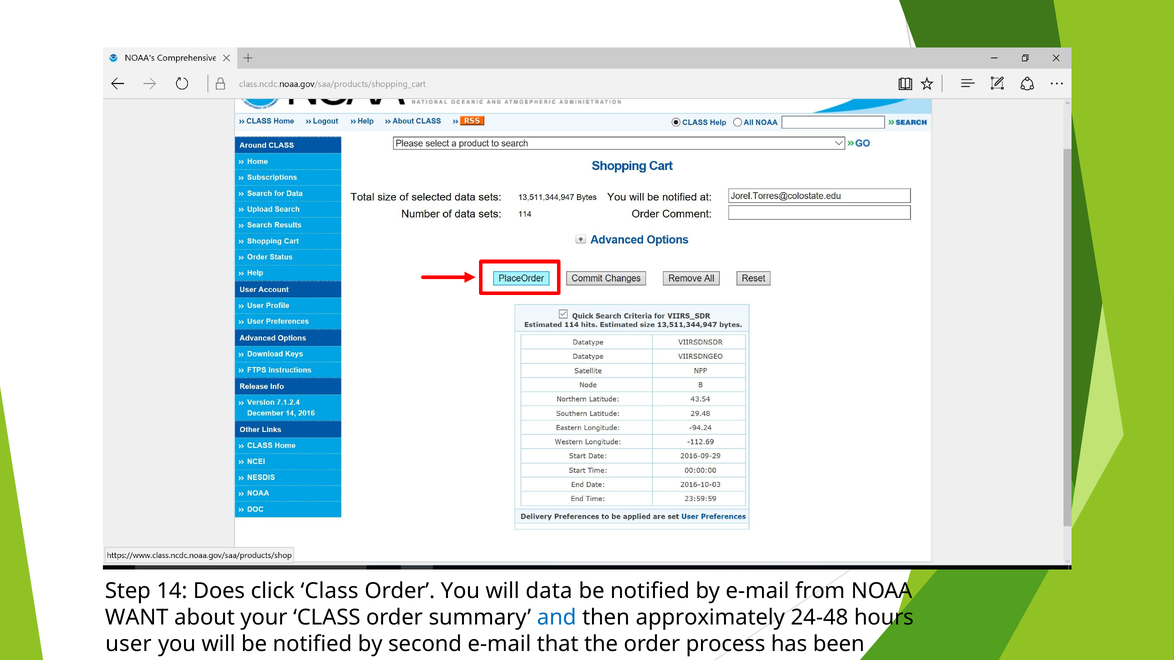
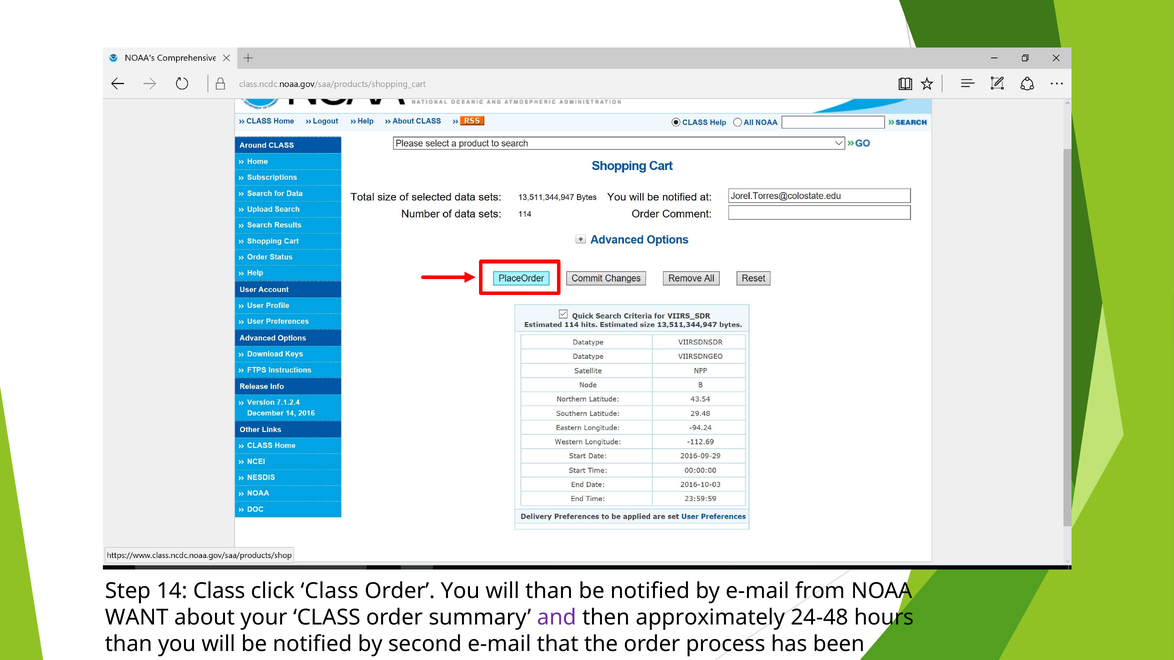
14 Does: Does -> Class
will data: data -> than
and colour: blue -> purple
user at (129, 644): user -> than
